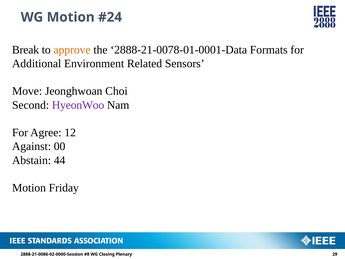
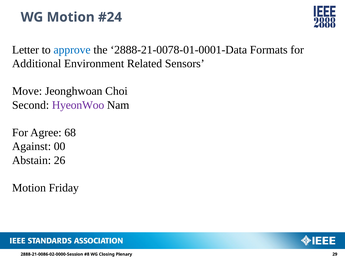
Break: Break -> Letter
approve colour: orange -> blue
12: 12 -> 68
44: 44 -> 26
